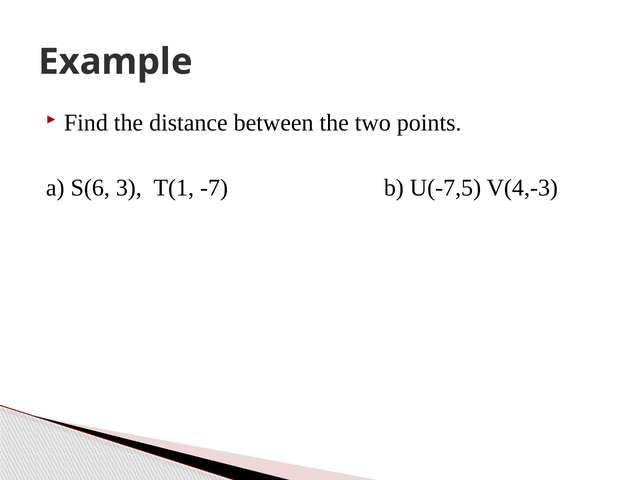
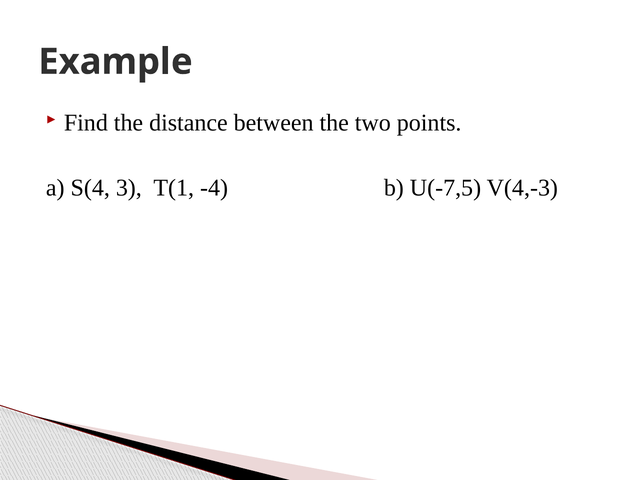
S(6: S(6 -> S(4
-7: -7 -> -4
